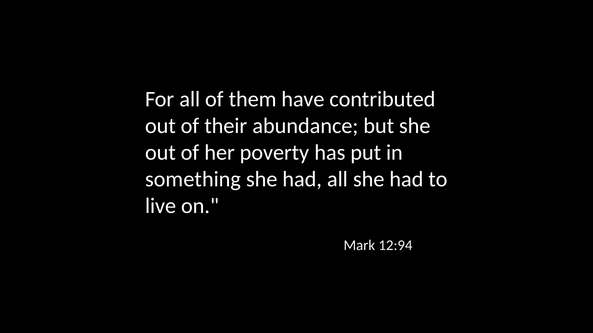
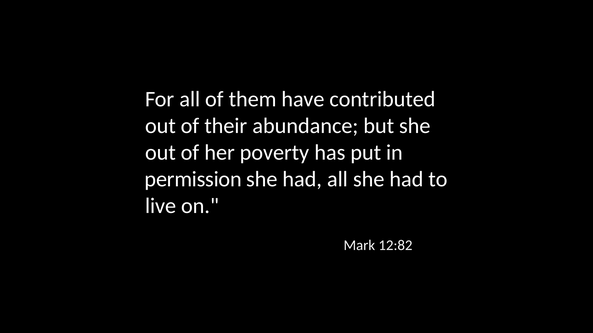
something: something -> permission
12:94: 12:94 -> 12:82
